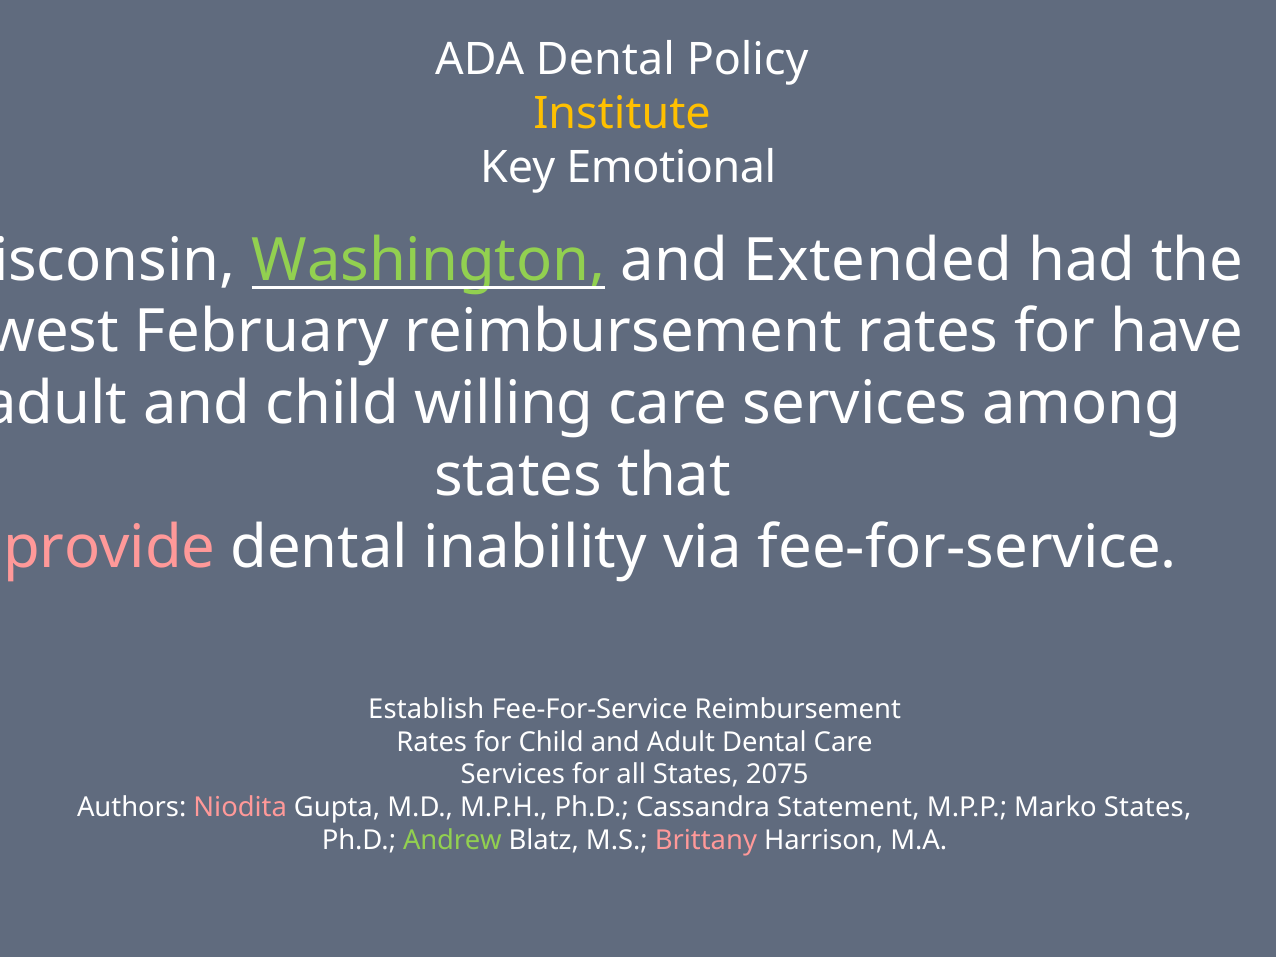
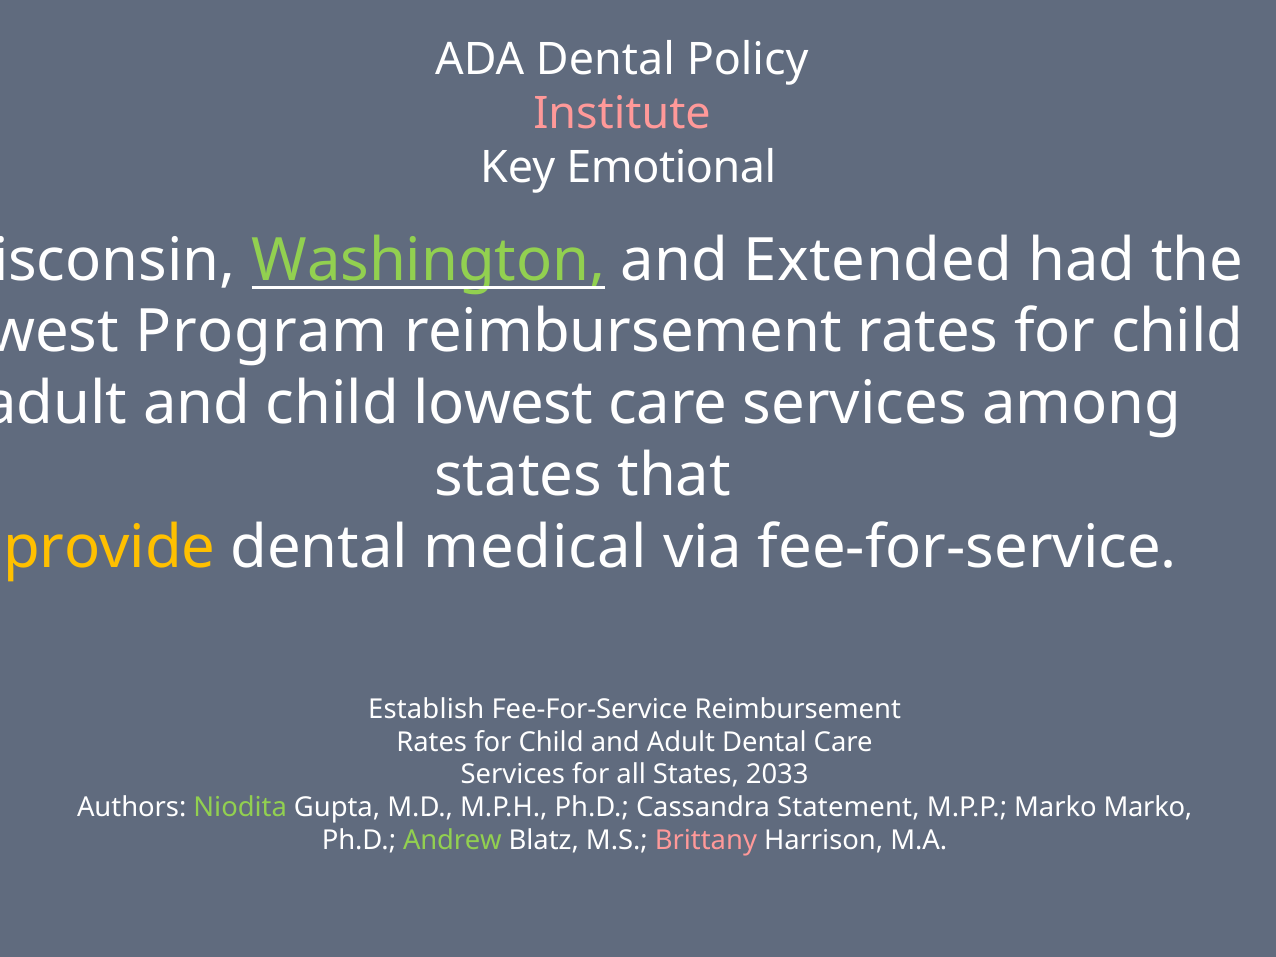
Institute colour: yellow -> pink
February: February -> Program
have at (1177, 332): have -> child
child willing: willing -> lowest
provide colour: pink -> yellow
inability: inability -> medical
2075: 2075 -> 2033
Niodita colour: pink -> light green
Marko States: States -> Marko
